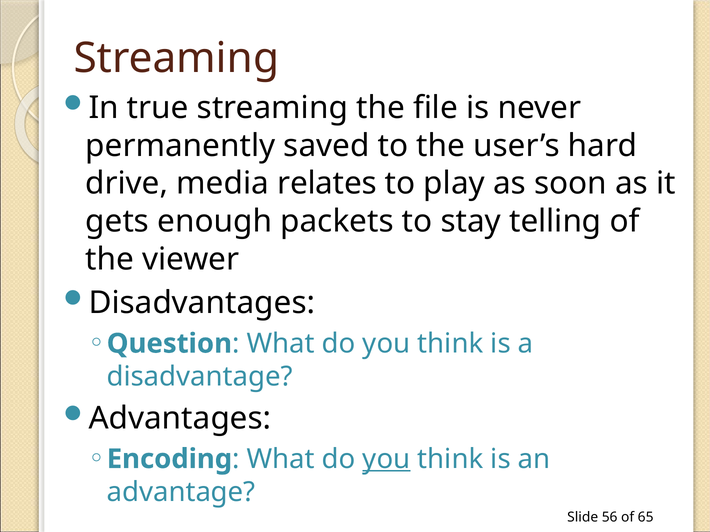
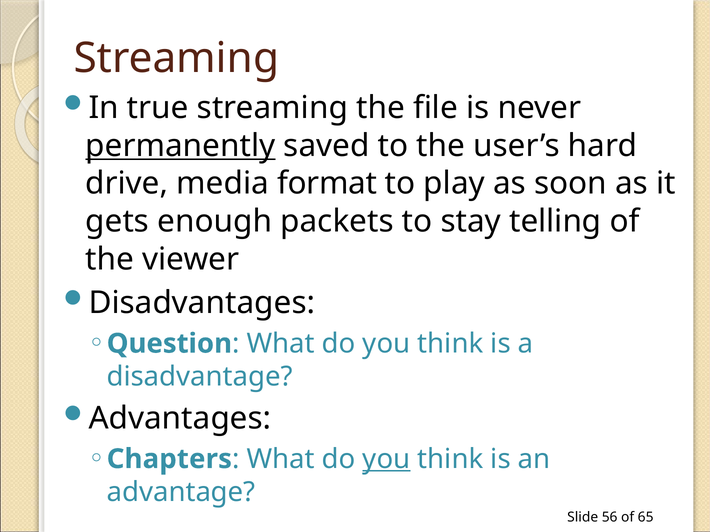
permanently underline: none -> present
relates: relates -> format
Encoding: Encoding -> Chapters
